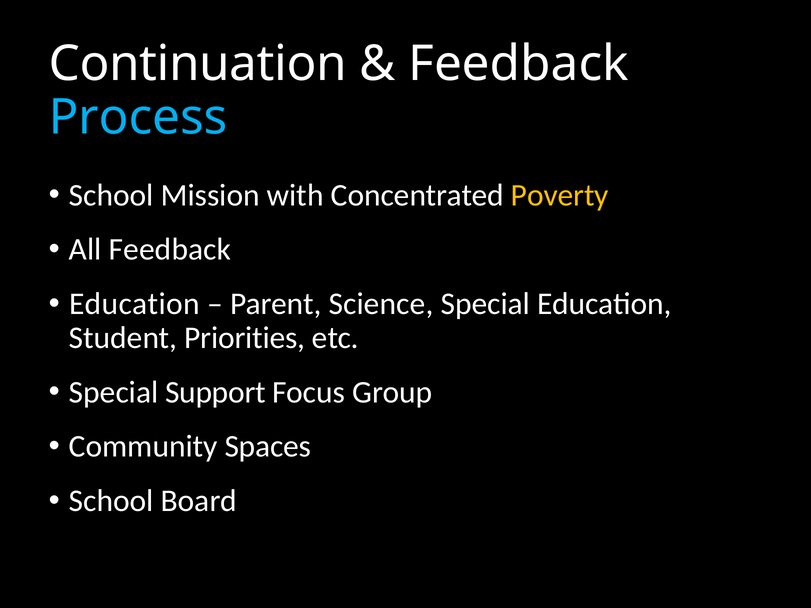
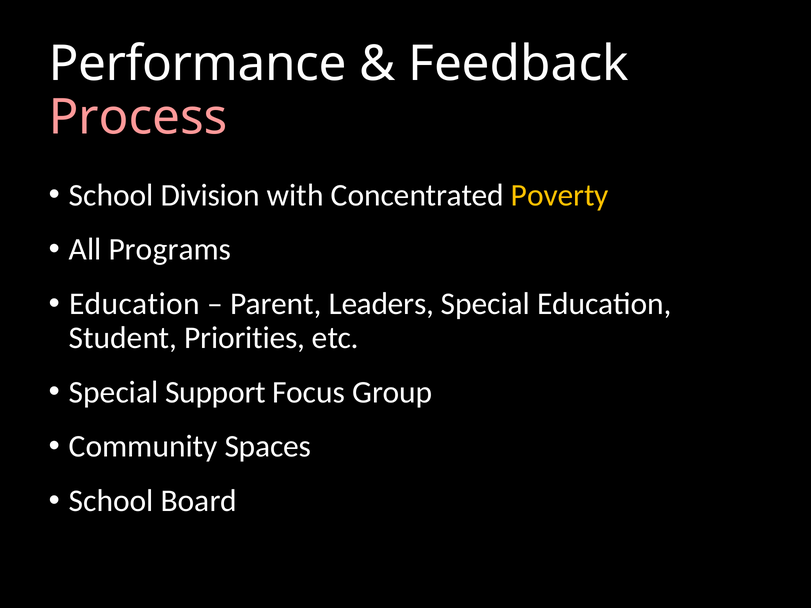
Continuation: Continuation -> Performance
Process colour: light blue -> pink
Mission: Mission -> Division
All Feedback: Feedback -> Programs
Science: Science -> Leaders
